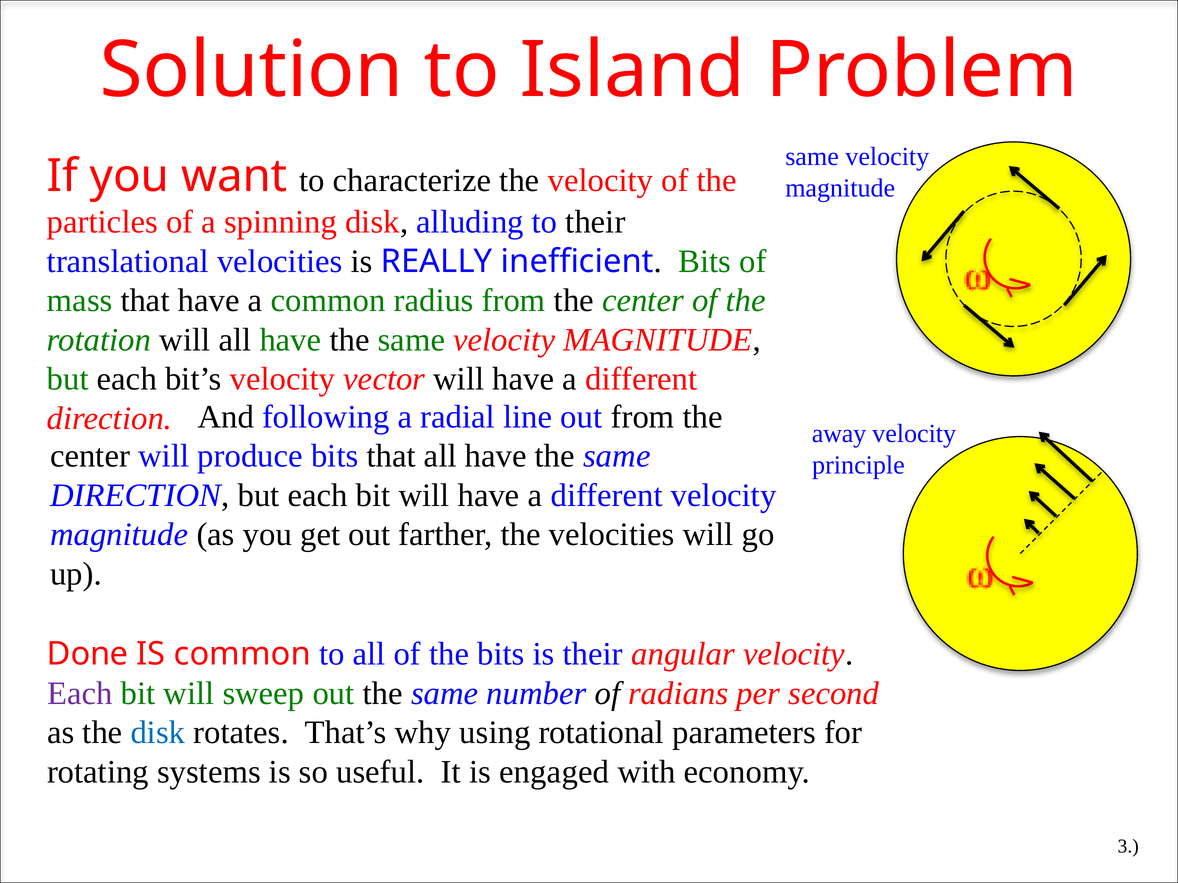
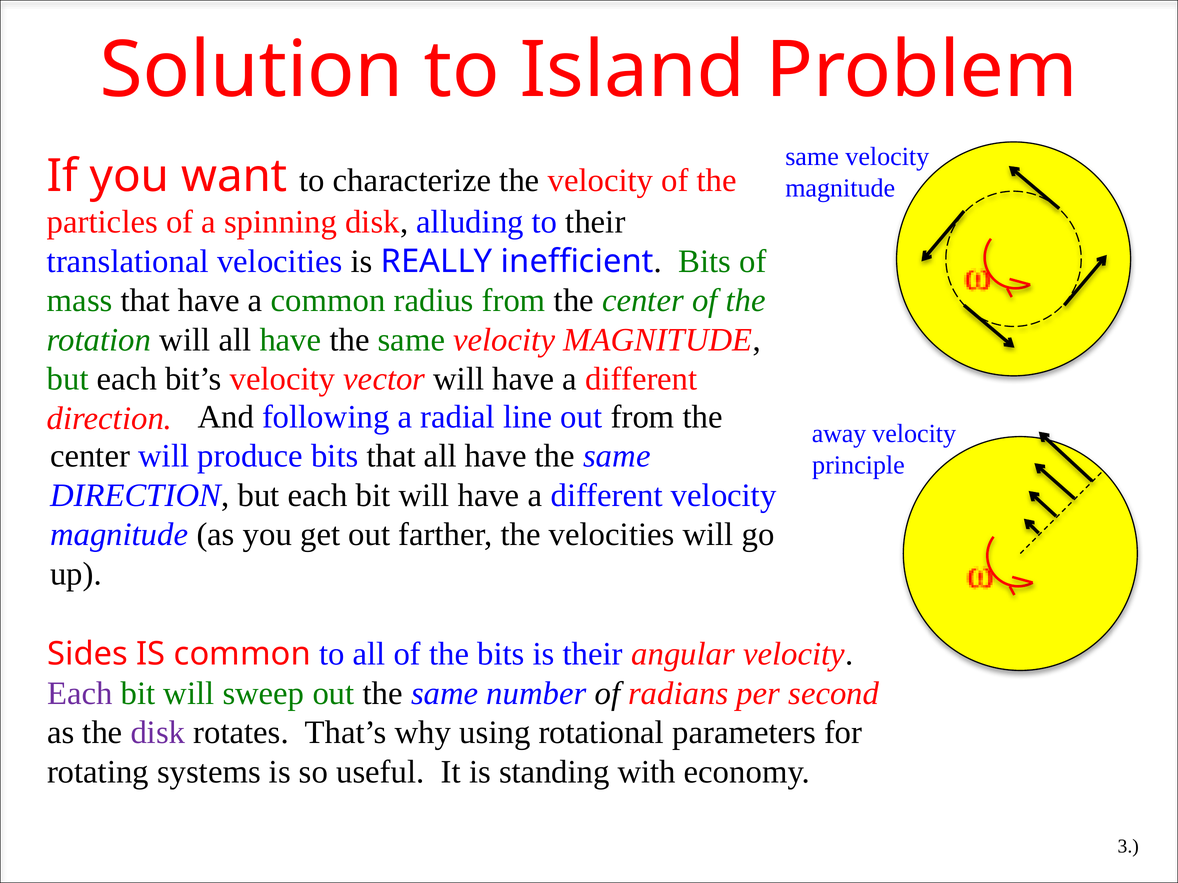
Done: Done -> Sides
disk at (158, 733) colour: blue -> purple
engaged: engaged -> standing
